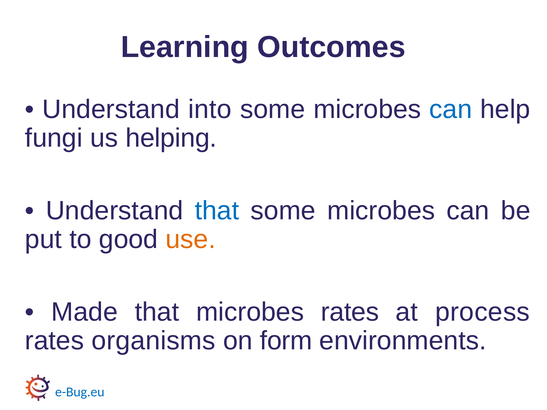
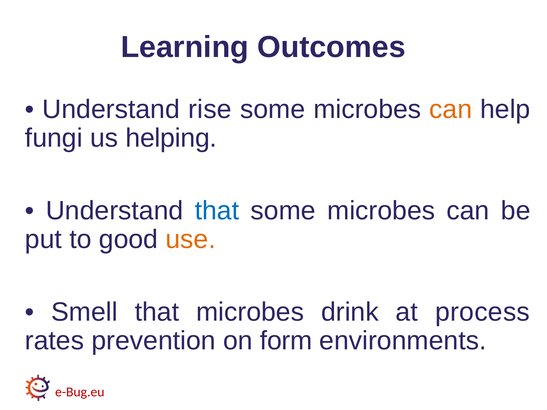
into: into -> rise
can at (451, 109) colour: blue -> orange
Made: Made -> Smell
microbes rates: rates -> drink
organisms: organisms -> prevention
e-Bug.eu colour: blue -> red
